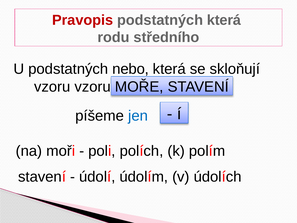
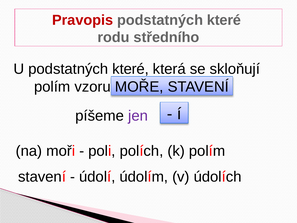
která at (224, 20): která -> které
U podstatných nebo: nebo -> které
vzoru at (52, 87): vzoru -> polím
jen colour: blue -> purple
